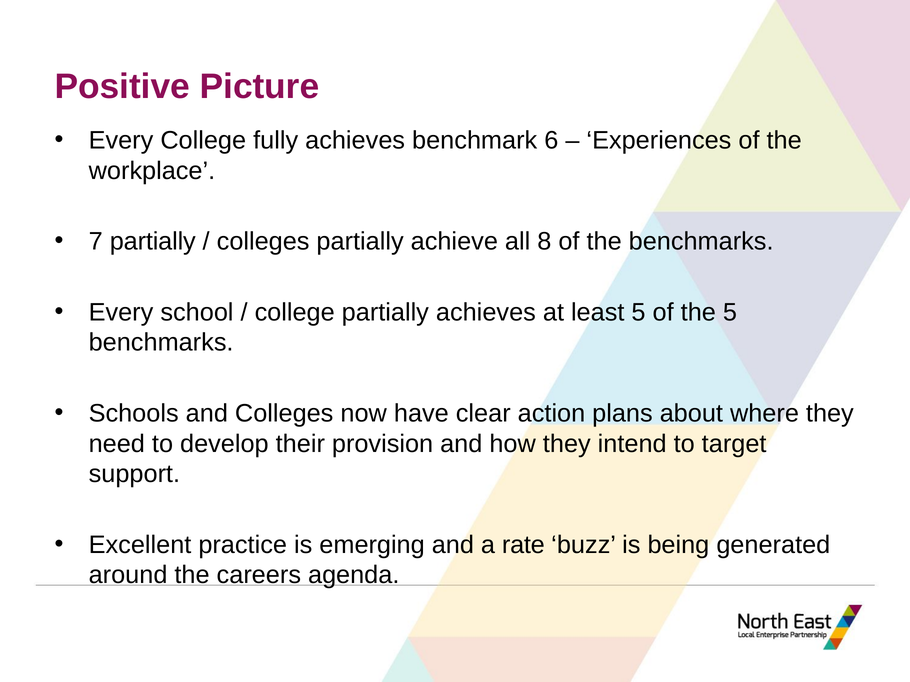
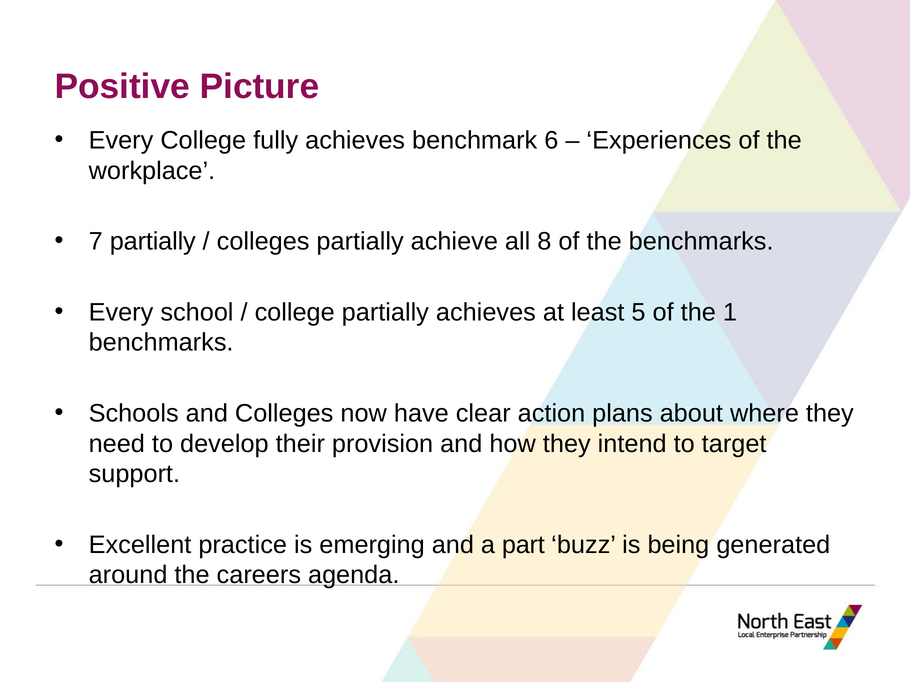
the 5: 5 -> 1
rate: rate -> part
